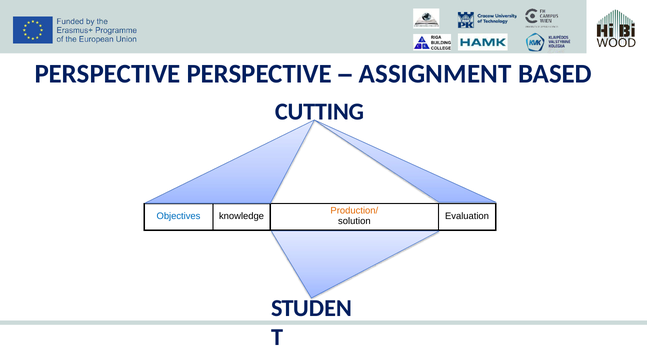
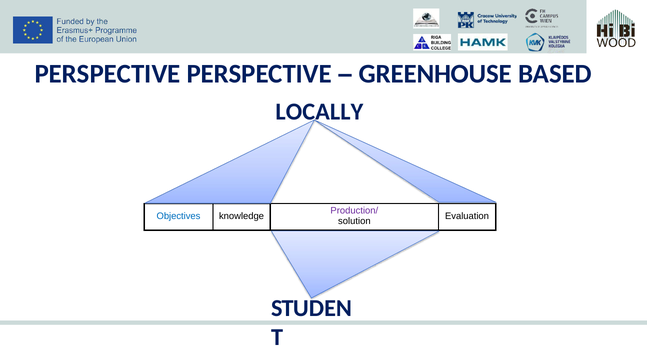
ASSIGNMENT: ASSIGNMENT -> GREENHOUSE
CUTTING: CUTTING -> LOCALLY
Production/ colour: orange -> purple
